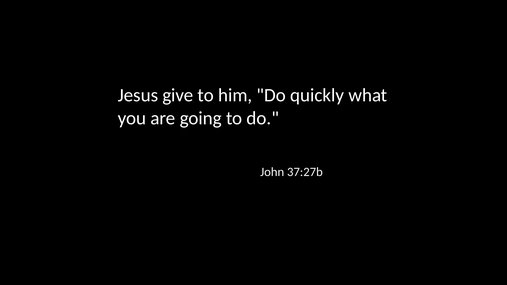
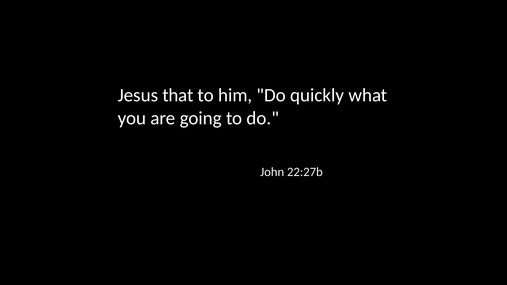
give: give -> that
37:27b: 37:27b -> 22:27b
